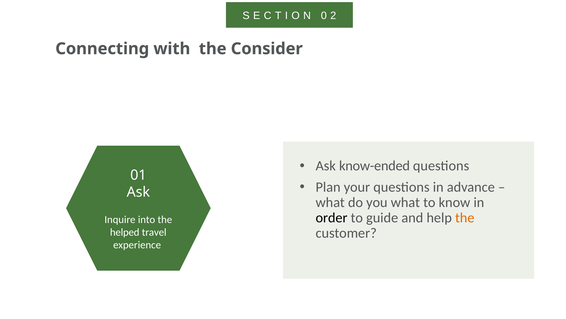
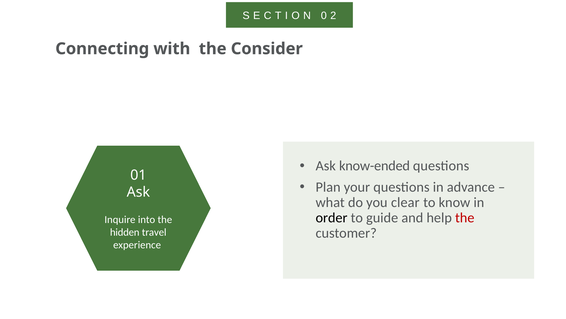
you what: what -> clear
the at (465, 217) colour: orange -> red
helped: helped -> hidden
